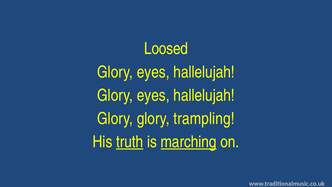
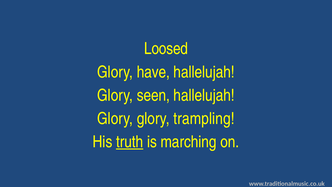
eyes at (153, 72): eyes -> have
eyes at (153, 95): eyes -> seen
marching underline: present -> none
